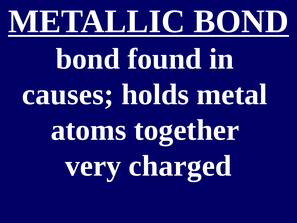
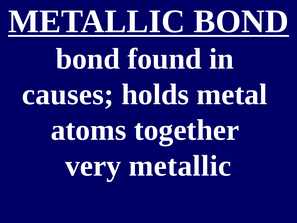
very charged: charged -> metallic
